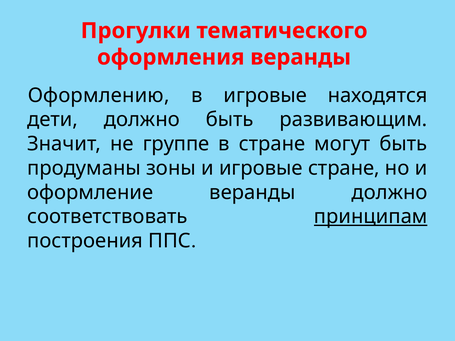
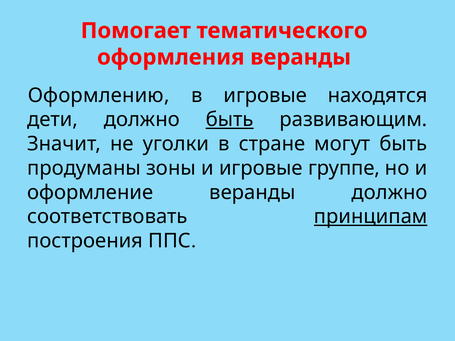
Прогулки: Прогулки -> Помогает
быть at (230, 120) underline: none -> present
группе: группе -> уголки
игровые стране: стране -> группе
